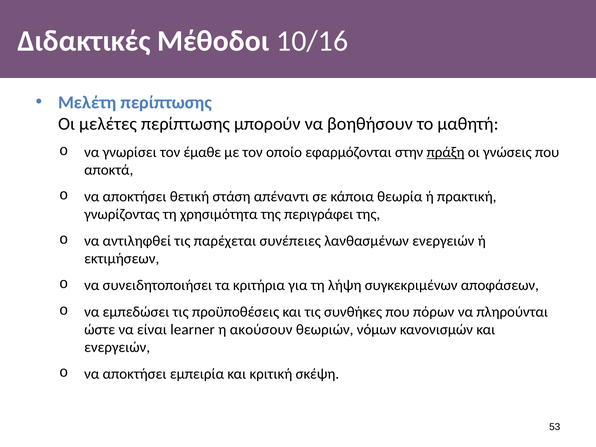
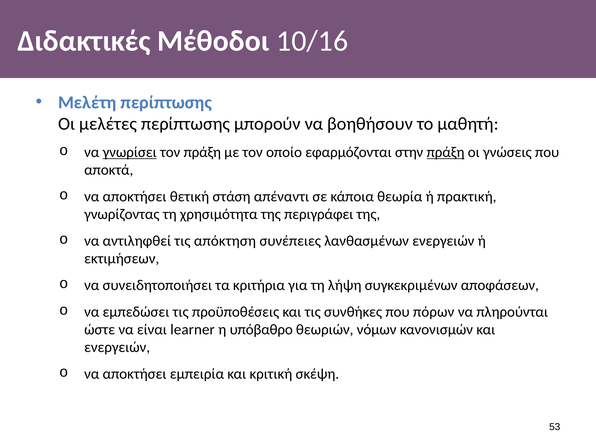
γνωρίσει underline: none -> present
τον έμαθε: έμαθε -> πράξη
παρέχεται: παρέχεται -> απόκτηση
ακούσουν: ακούσουν -> υπόβαθρο
